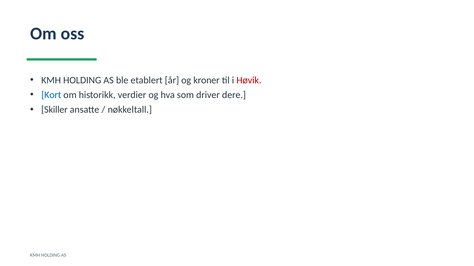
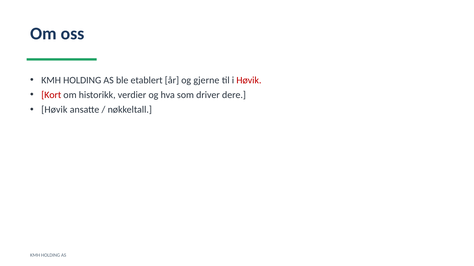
kroner: kroner -> gjerne
Kort colour: blue -> red
Skiller at (54, 110): Skiller -> Høvik
